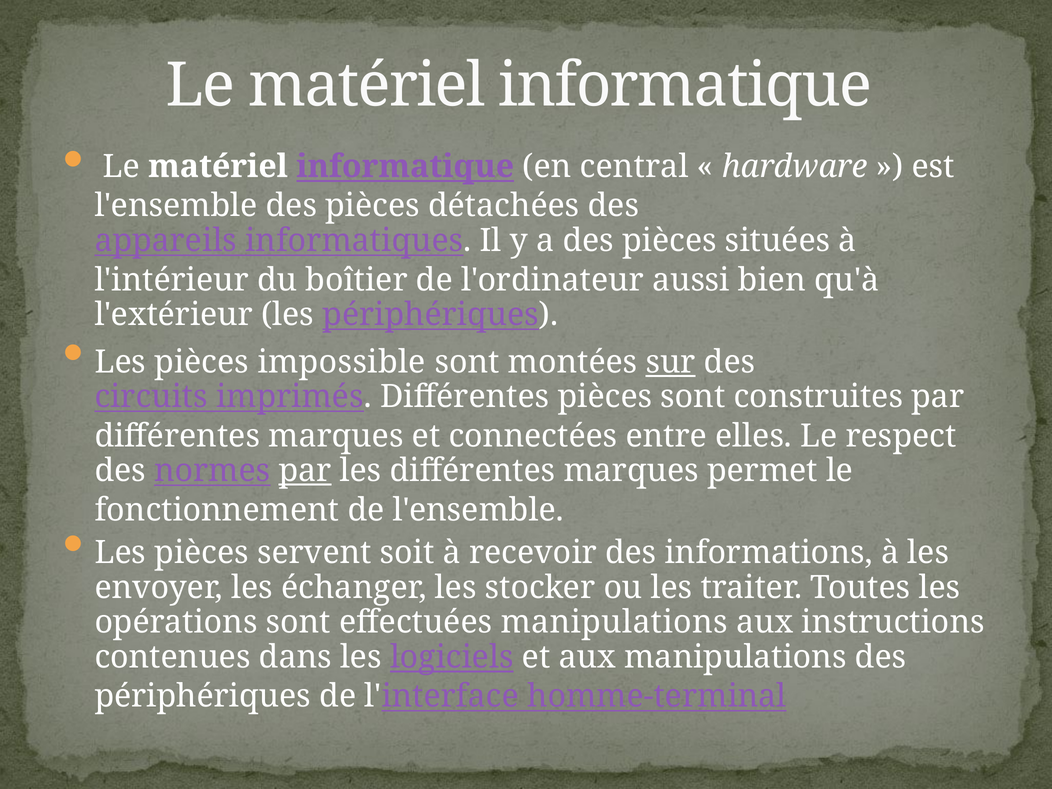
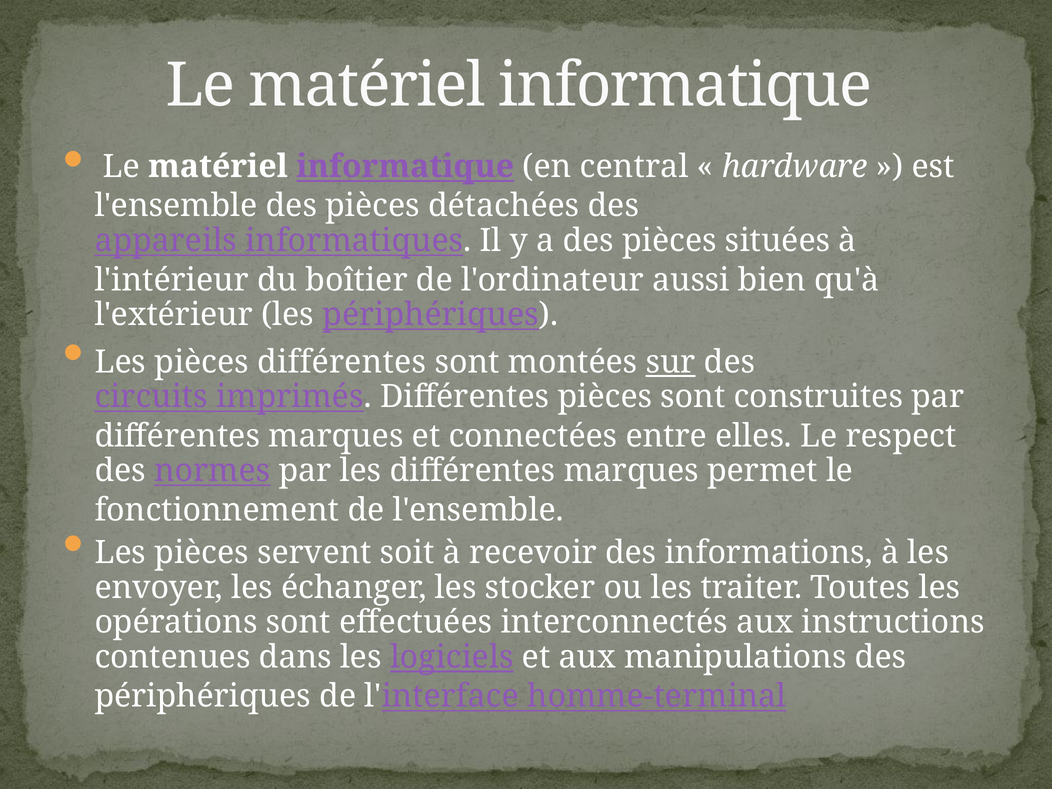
pièces impossible: impossible -> différentes
par at (305, 471) underline: present -> none
effectuées manipulations: manipulations -> interconnectés
